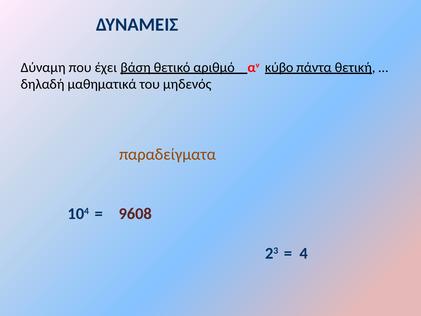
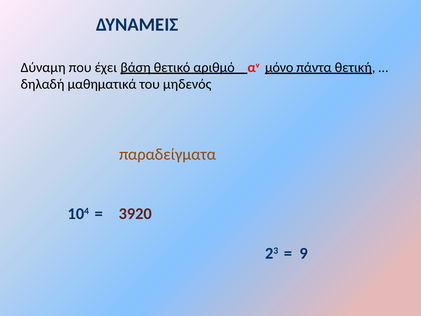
κύβο: κύβο -> μόνο
9608: 9608 -> 3920
4: 4 -> 9
